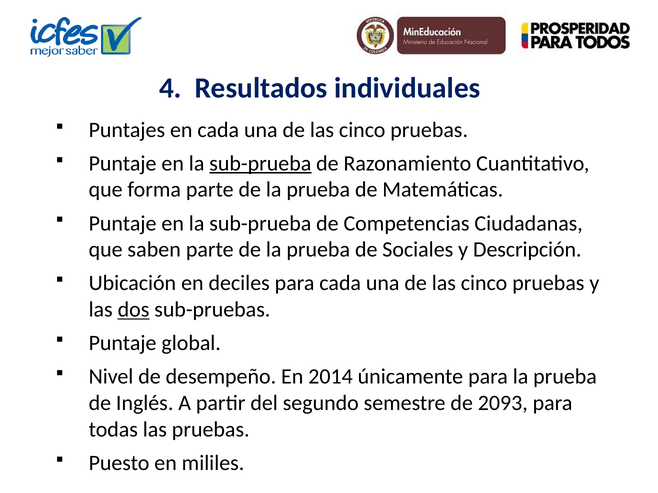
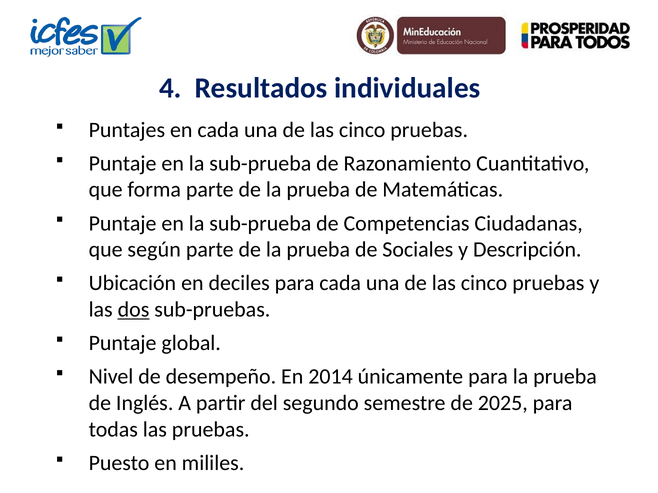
sub-prueba at (260, 164) underline: present -> none
saben: saben -> según
2093: 2093 -> 2025
